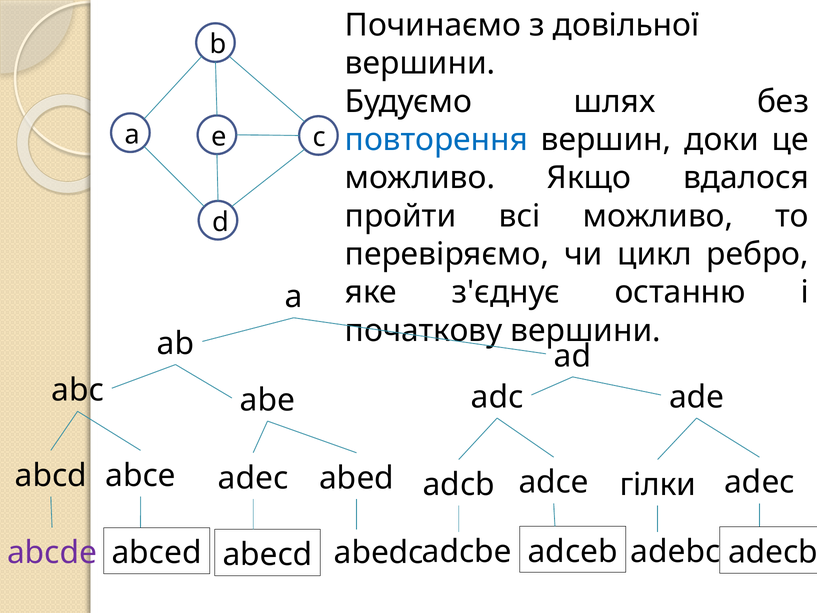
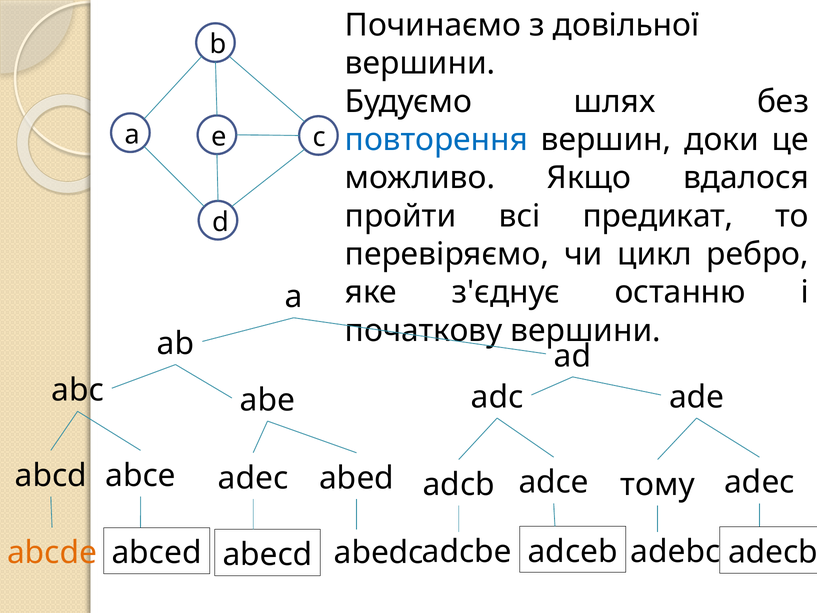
всі можливо: можливо -> предикат
гілки: гілки -> тому
abcde colour: purple -> orange
